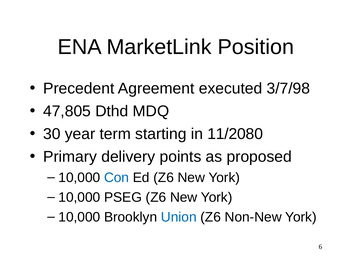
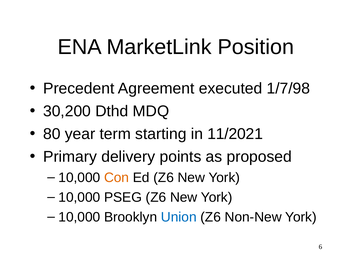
3/7/98: 3/7/98 -> 1/7/98
47,805: 47,805 -> 30,200
30: 30 -> 80
11/2080: 11/2080 -> 11/2021
Con colour: blue -> orange
